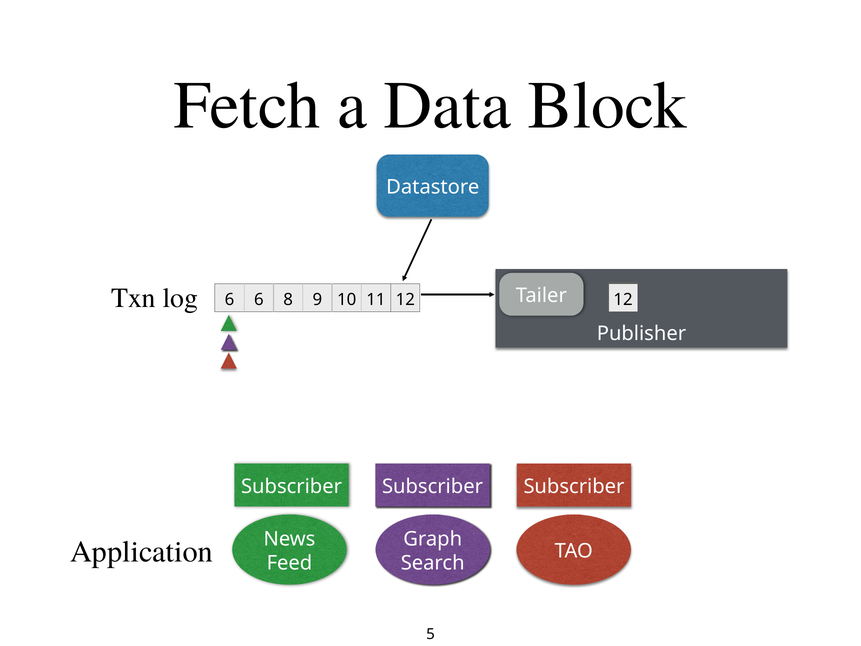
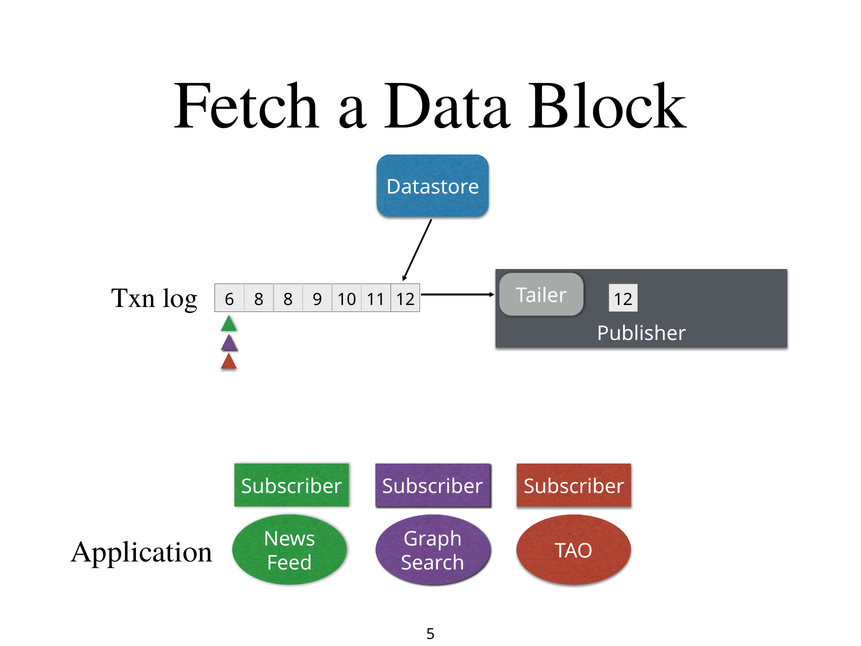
6 6: 6 -> 8
